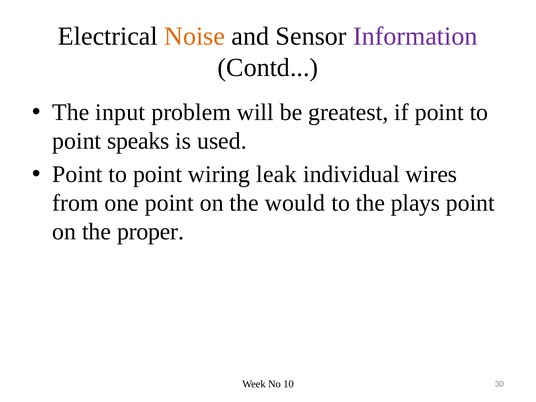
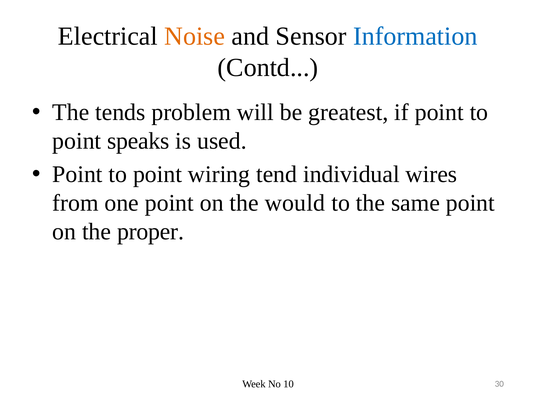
Information colour: purple -> blue
input: input -> tends
leak: leak -> tend
plays: plays -> same
